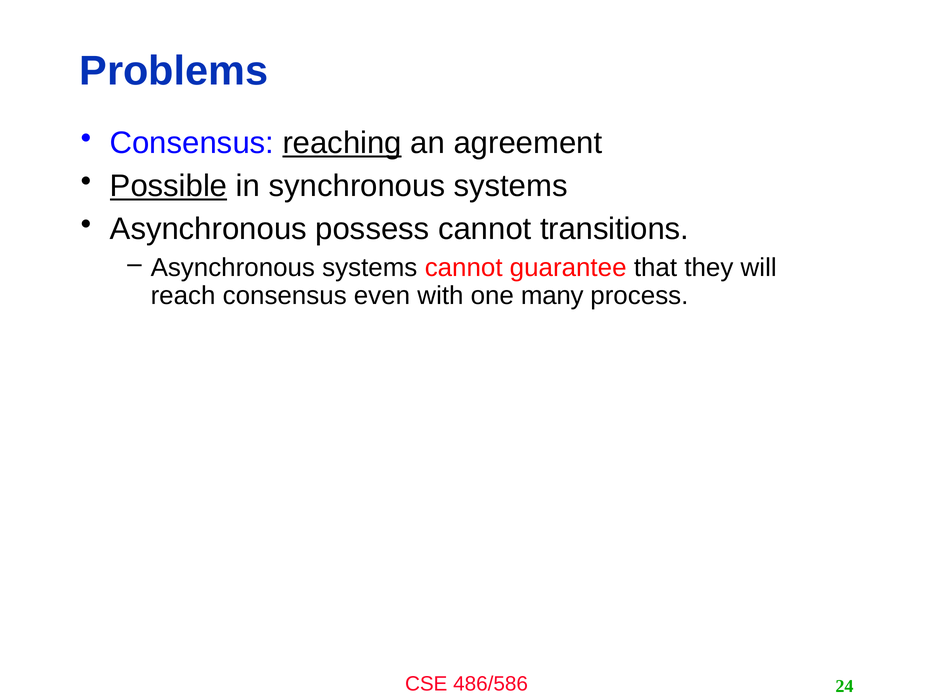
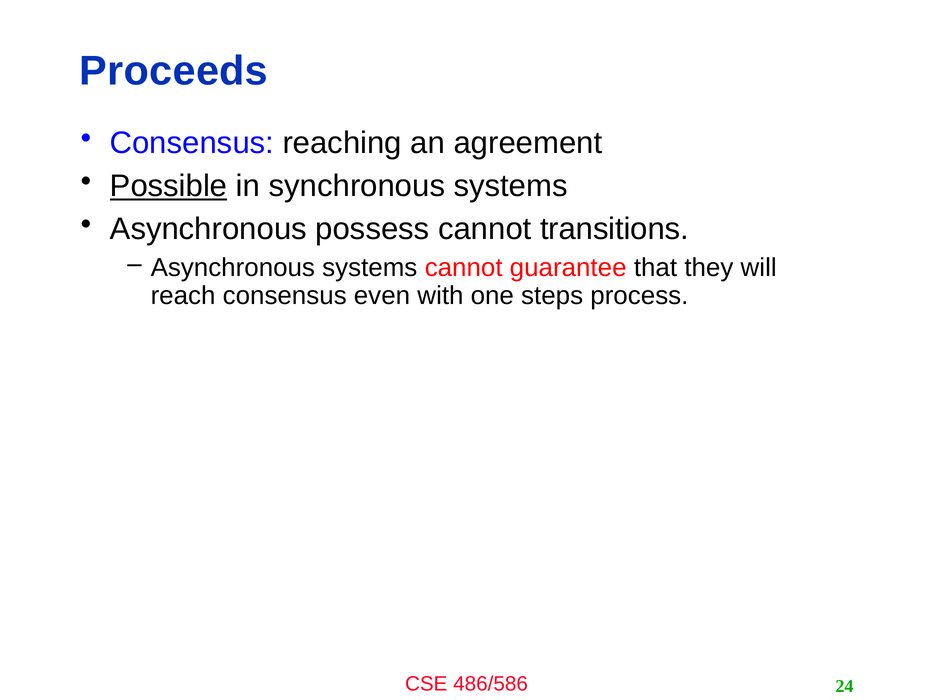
Problems: Problems -> Proceeds
reaching underline: present -> none
many: many -> steps
